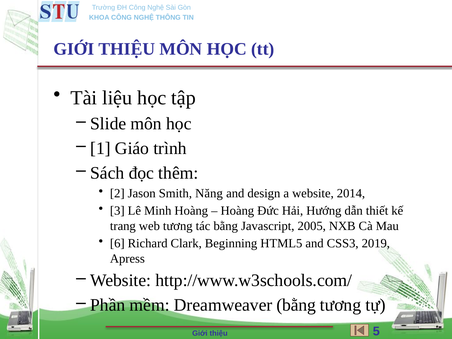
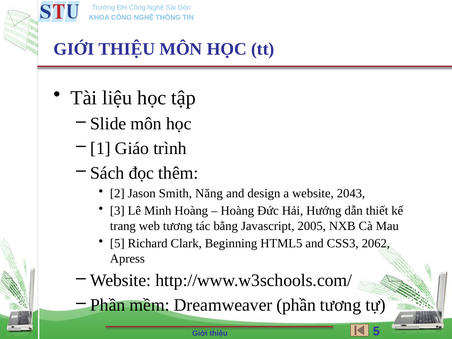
2014: 2014 -> 2043
6 at (117, 243): 6 -> 5
2019: 2019 -> 2062
Dreamweaver bằng: bằng -> phần
